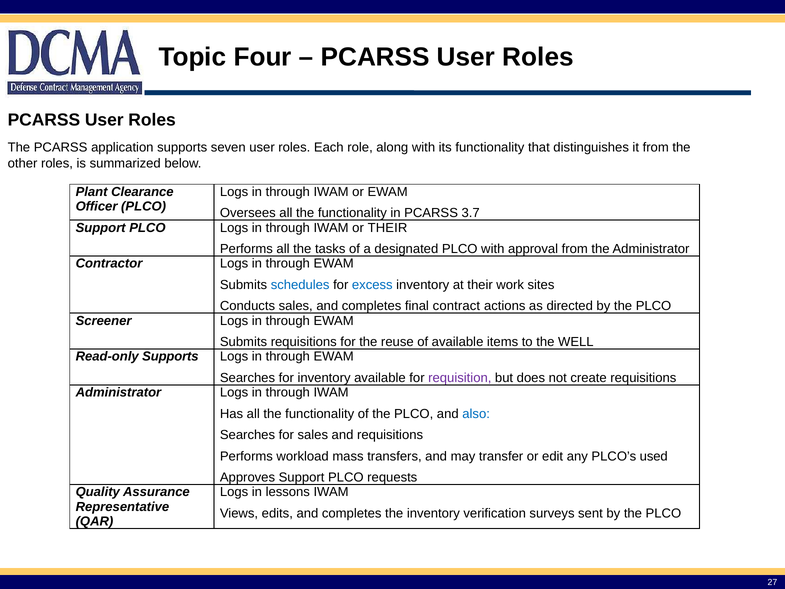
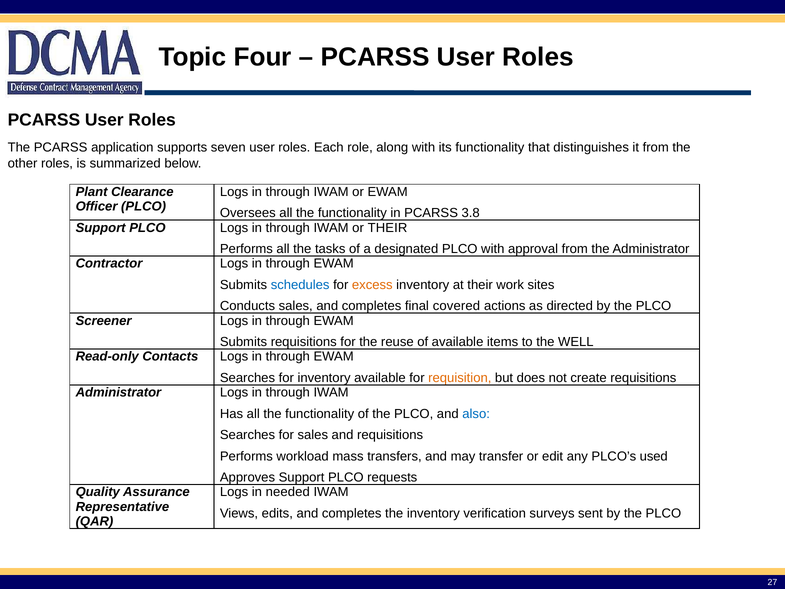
3.7: 3.7 -> 3.8
excess colour: blue -> orange
contract: contract -> covered
Read-only Supports: Supports -> Contacts
requisition colour: purple -> orange
lessons: lessons -> needed
